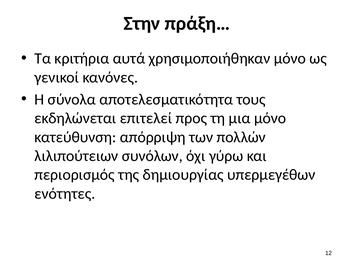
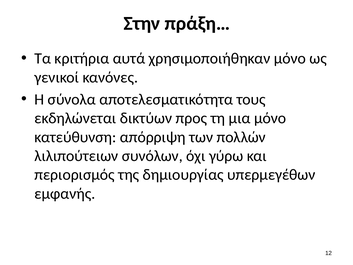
επιτελεί: επιτελεί -> δικτύων
ενότητες: ενότητες -> εμφανής
